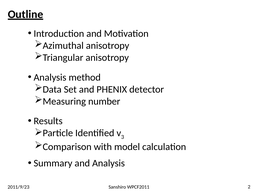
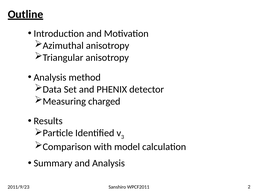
number: number -> charged
